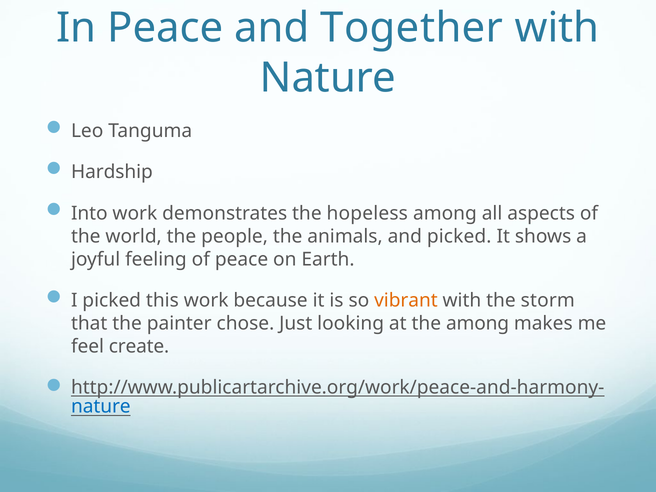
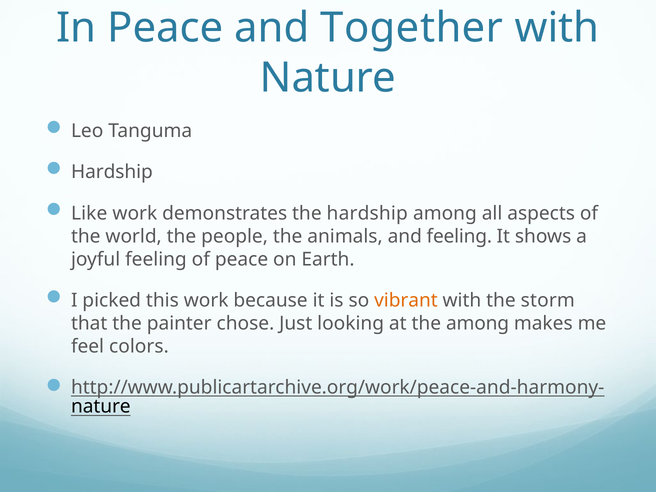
Into: Into -> Like
the hopeless: hopeless -> hardship
and picked: picked -> feeling
create: create -> colors
nature at (101, 407) colour: blue -> black
